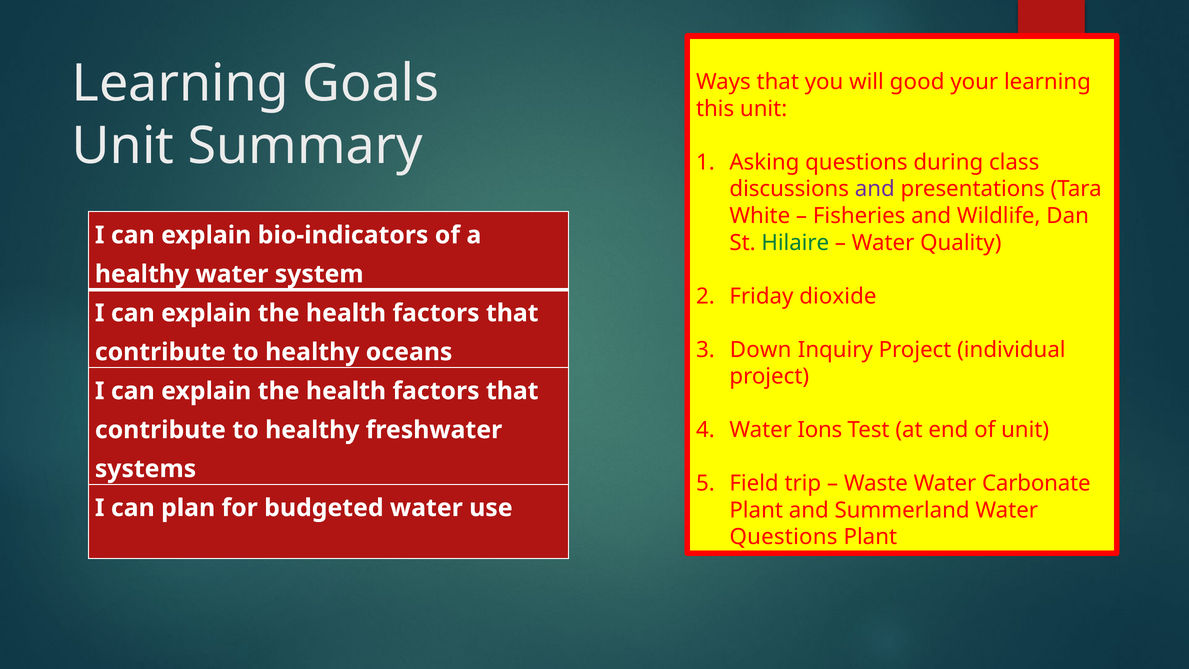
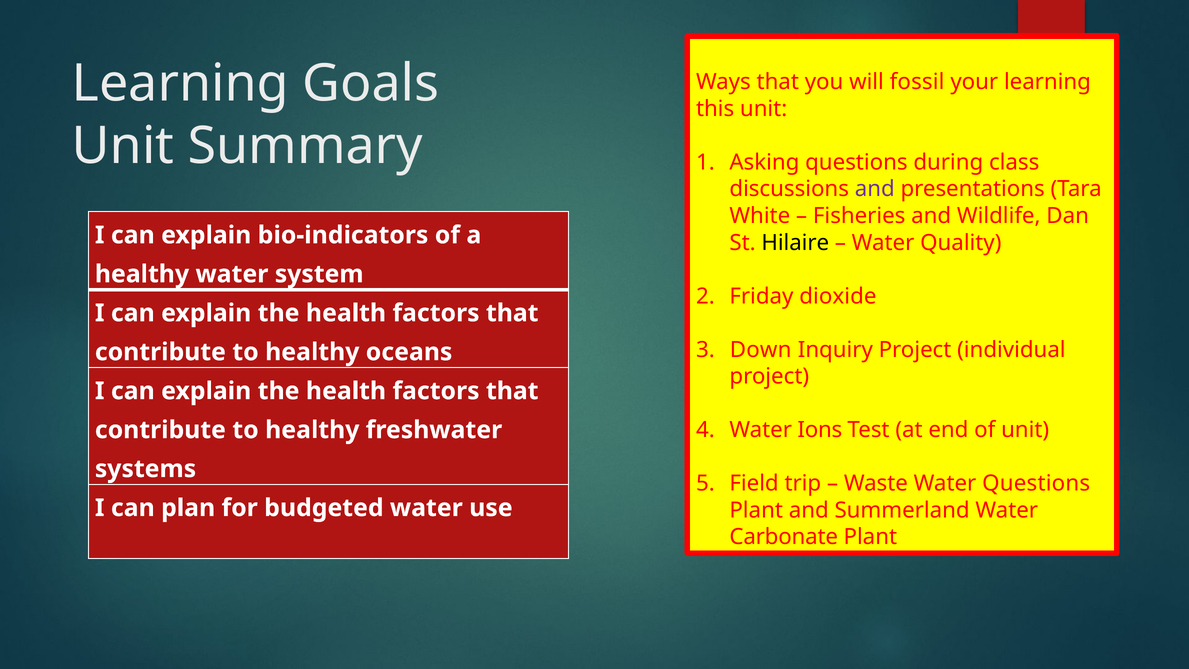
good: good -> fossil
Hilaire colour: green -> black
Water Carbonate: Carbonate -> Questions
Questions at (784, 537): Questions -> Carbonate
